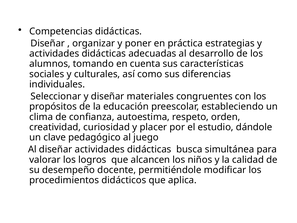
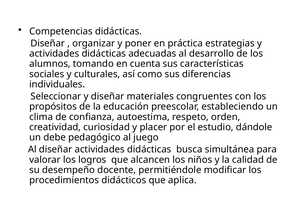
clave: clave -> debe
